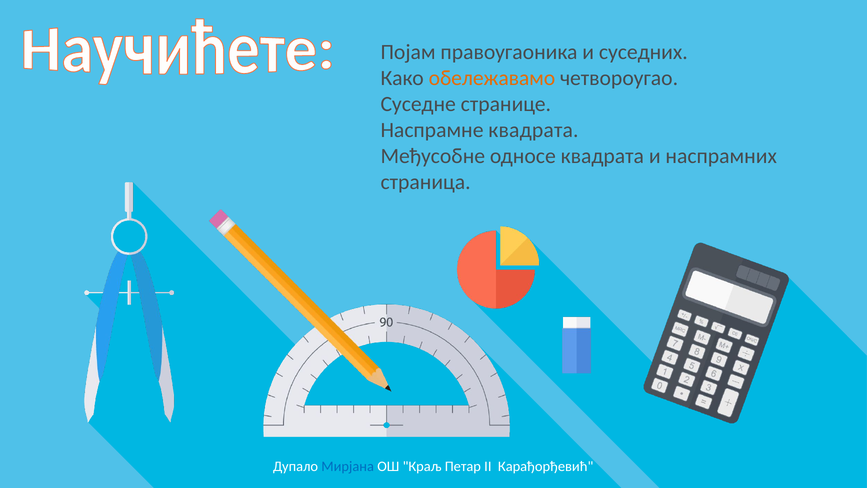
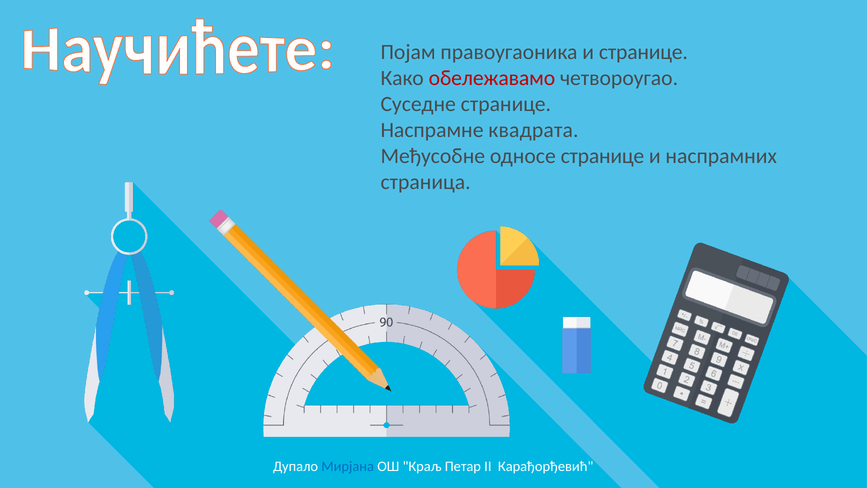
и суседних: суседних -> странице
обележавамо colour: orange -> red
односе квадрата: квадрата -> странице
